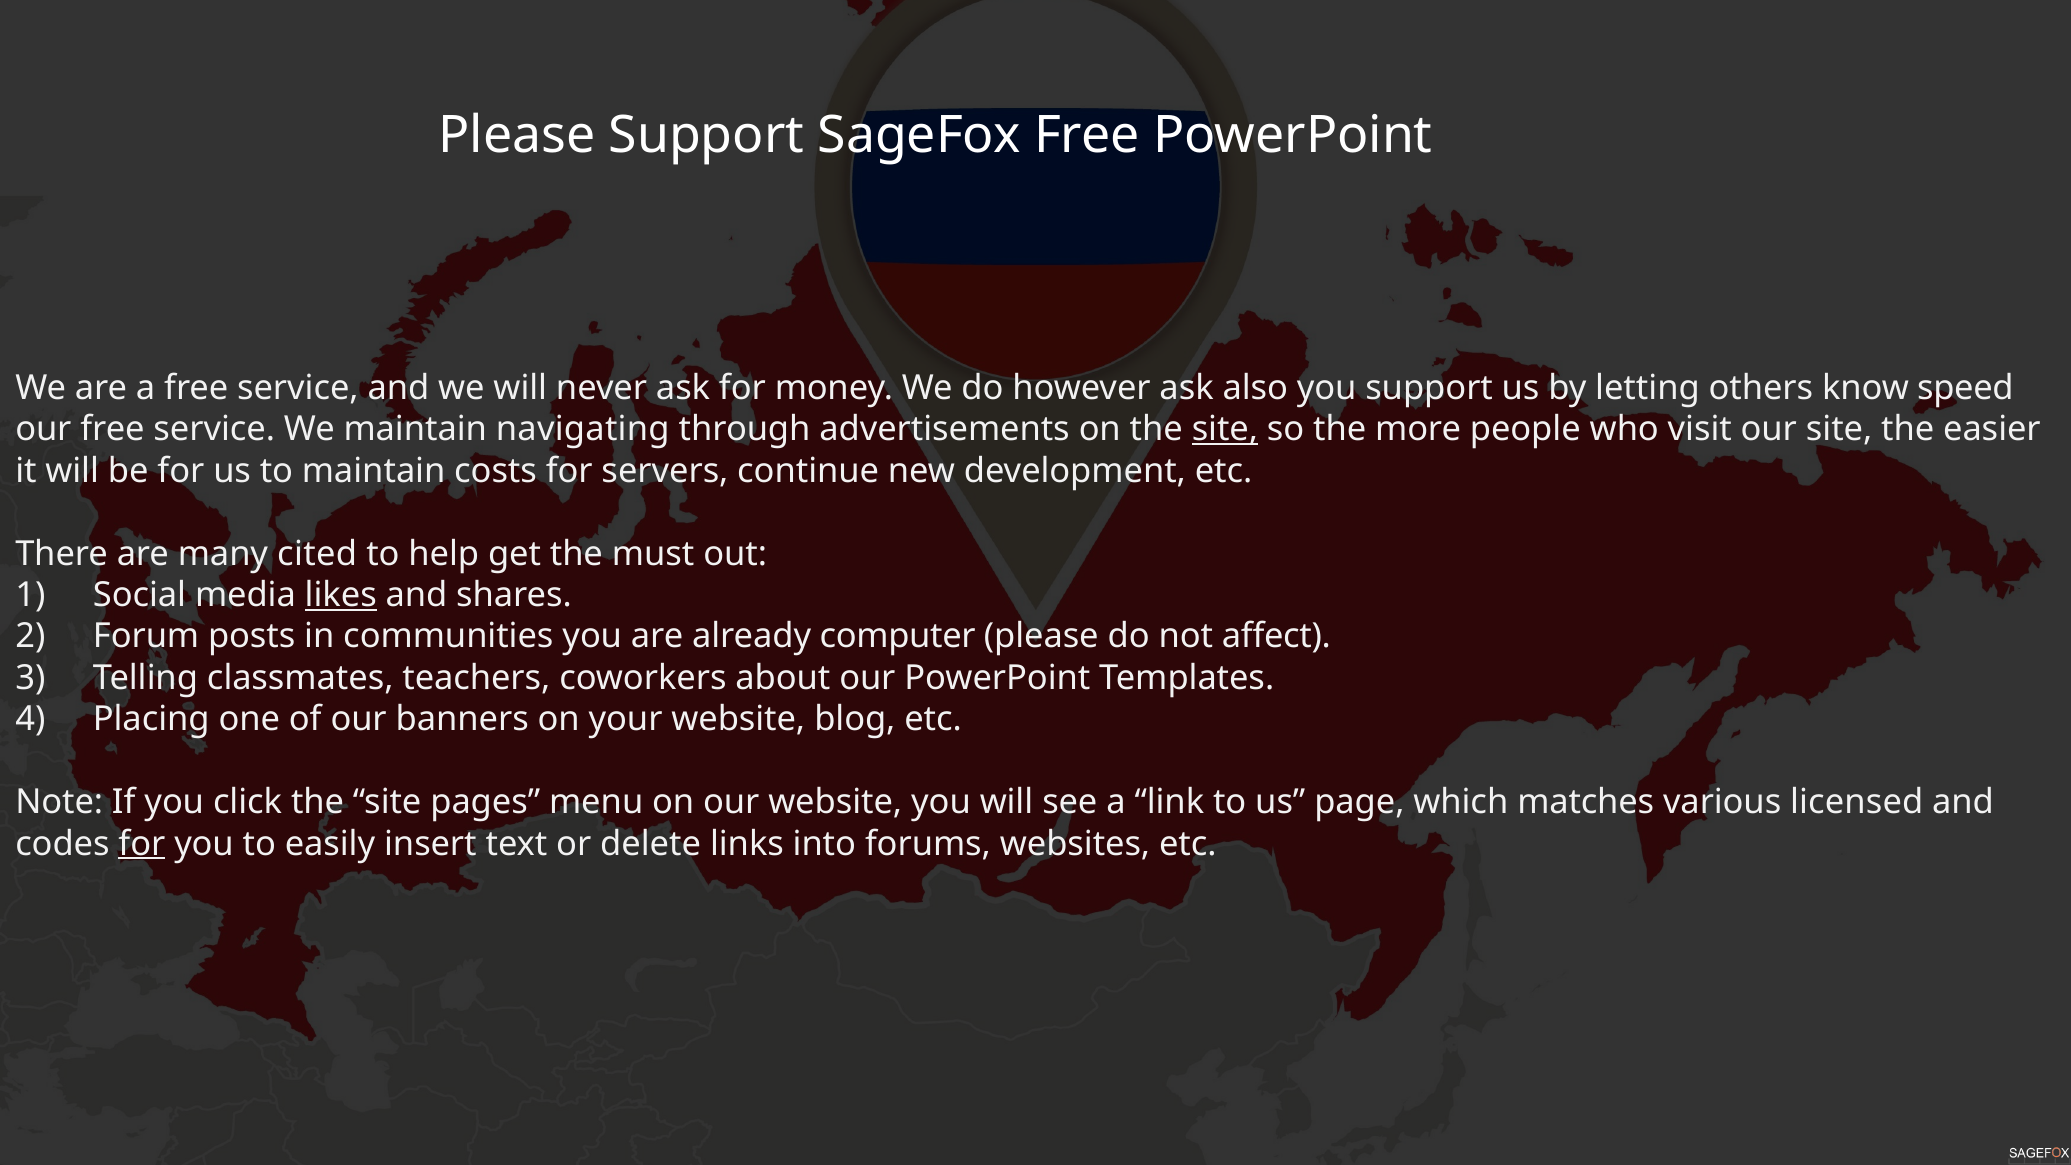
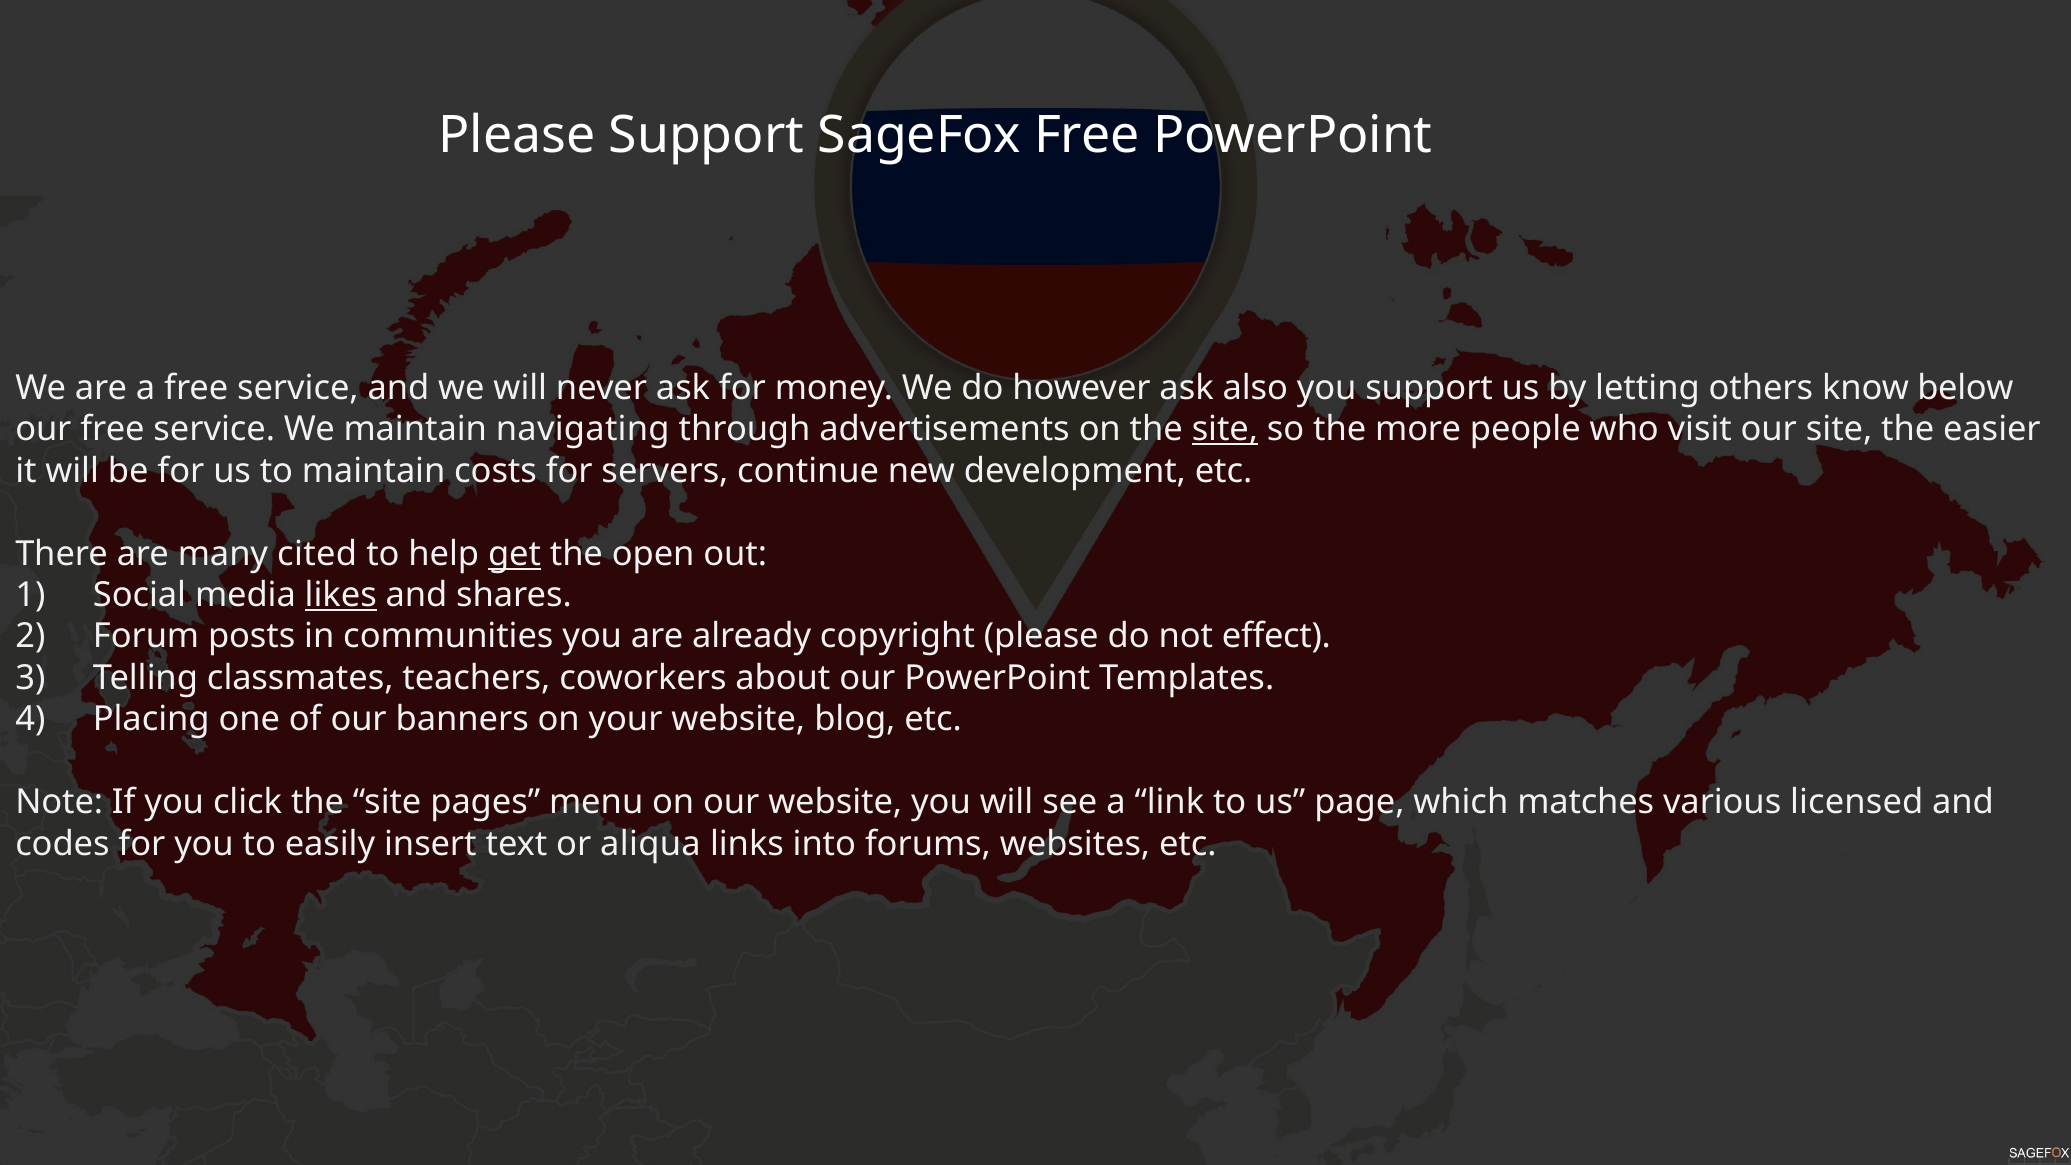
speed: speed -> below
get underline: none -> present
must: must -> open
computer: computer -> copyright
affect: affect -> effect
for at (142, 844) underline: present -> none
delete: delete -> aliqua
